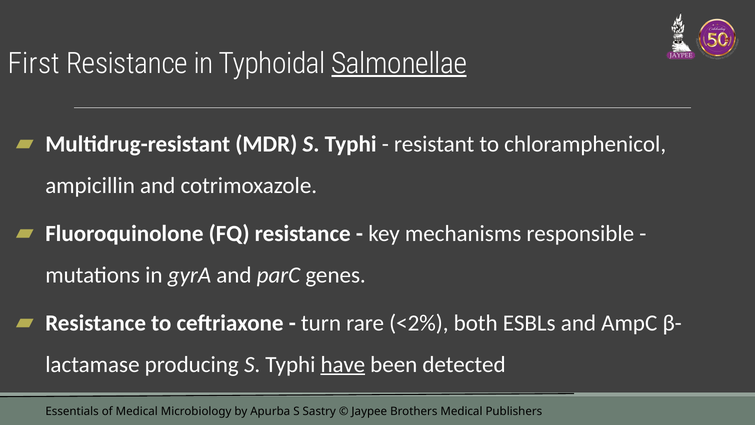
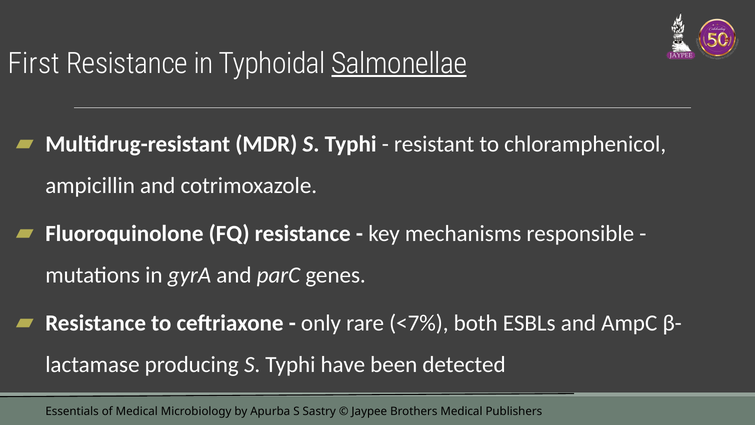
turn: turn -> only
<2%: <2% -> <7%
have underline: present -> none
